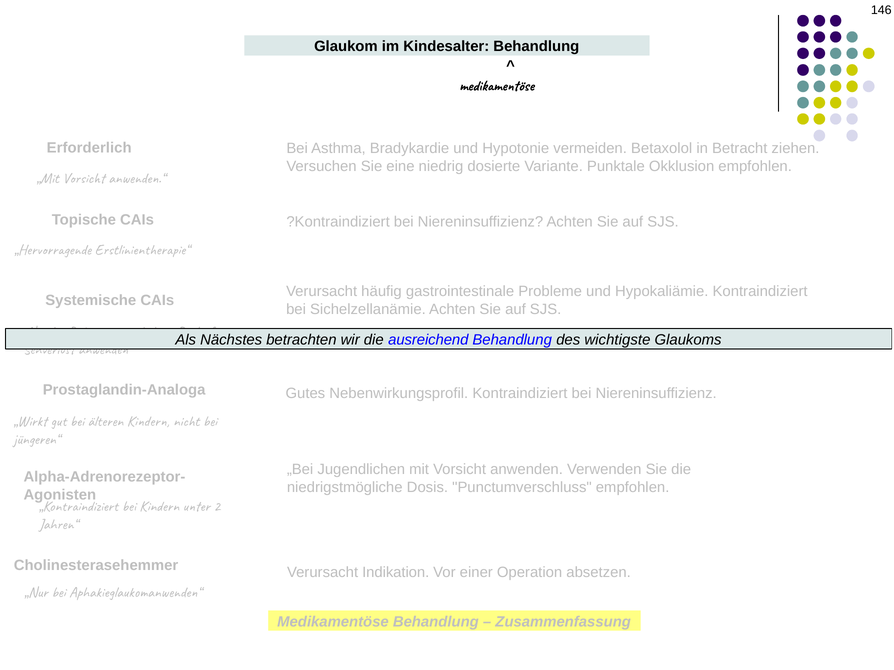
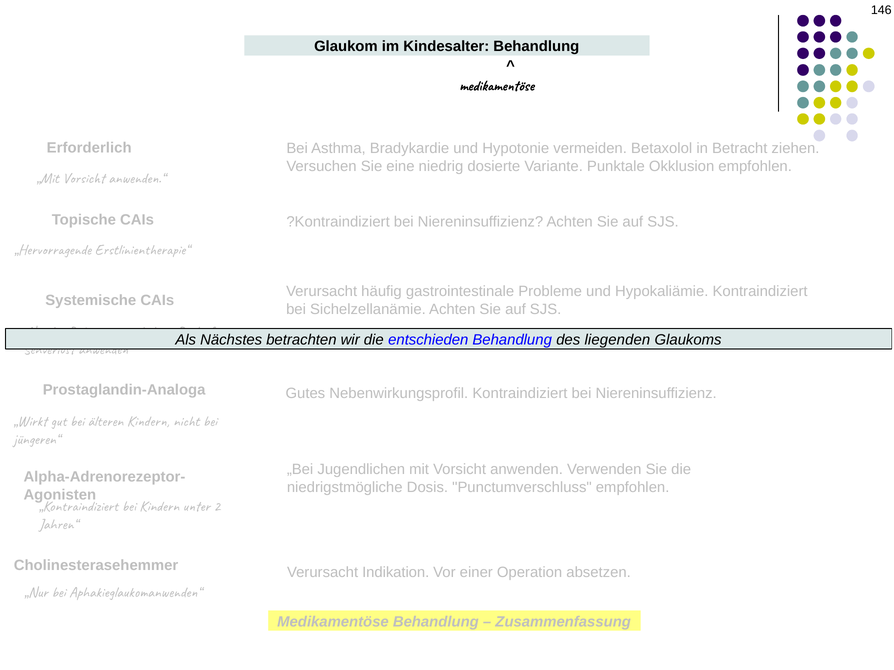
ausreichend: ausreichend -> entschieden
wichtigste: wichtigste -> liegenden
